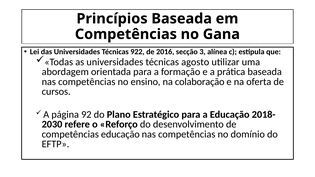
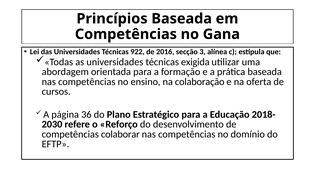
agosto: agosto -> exigida
92: 92 -> 36
competências educação: educação -> colaborar
